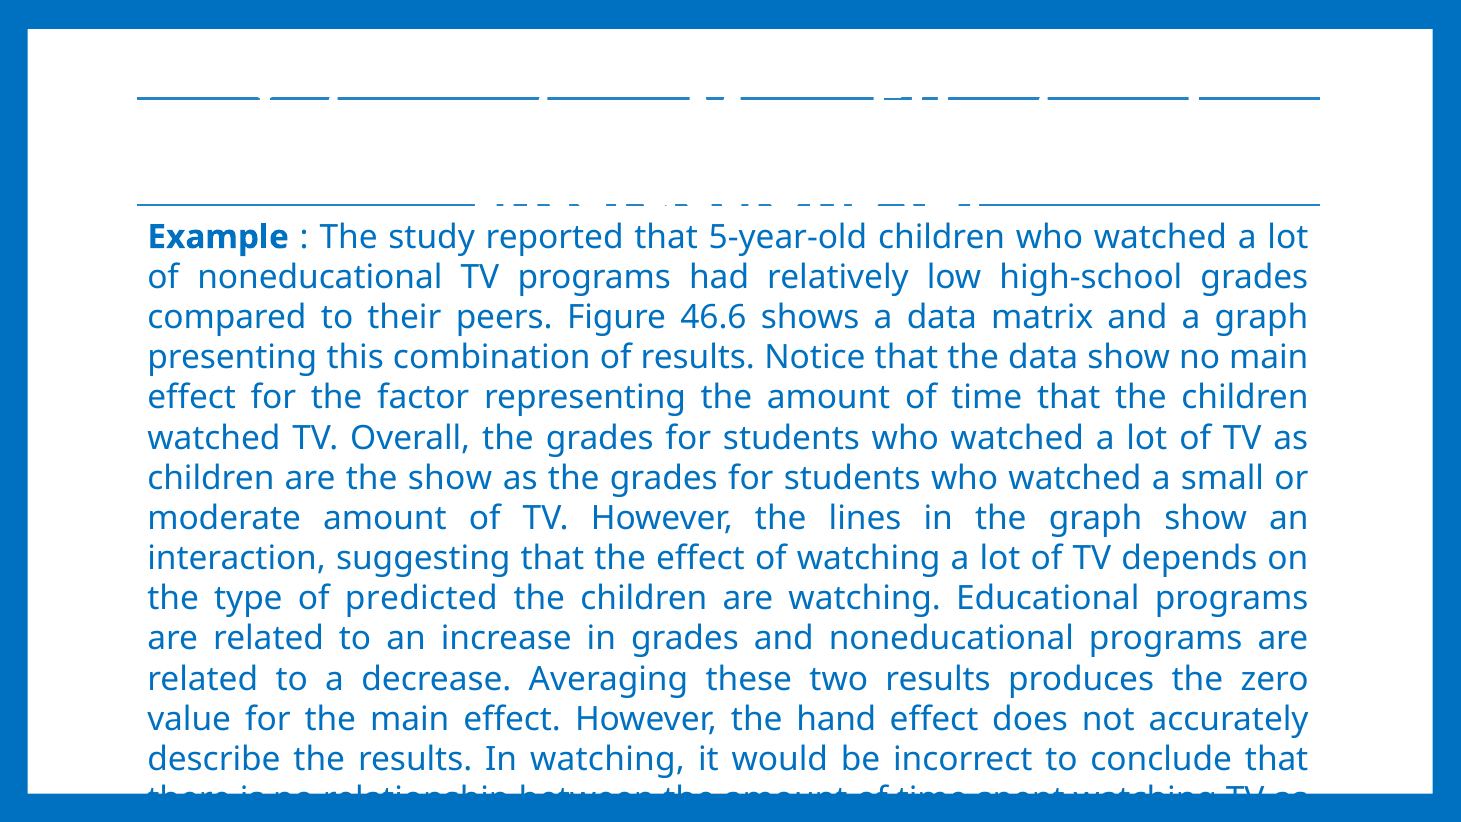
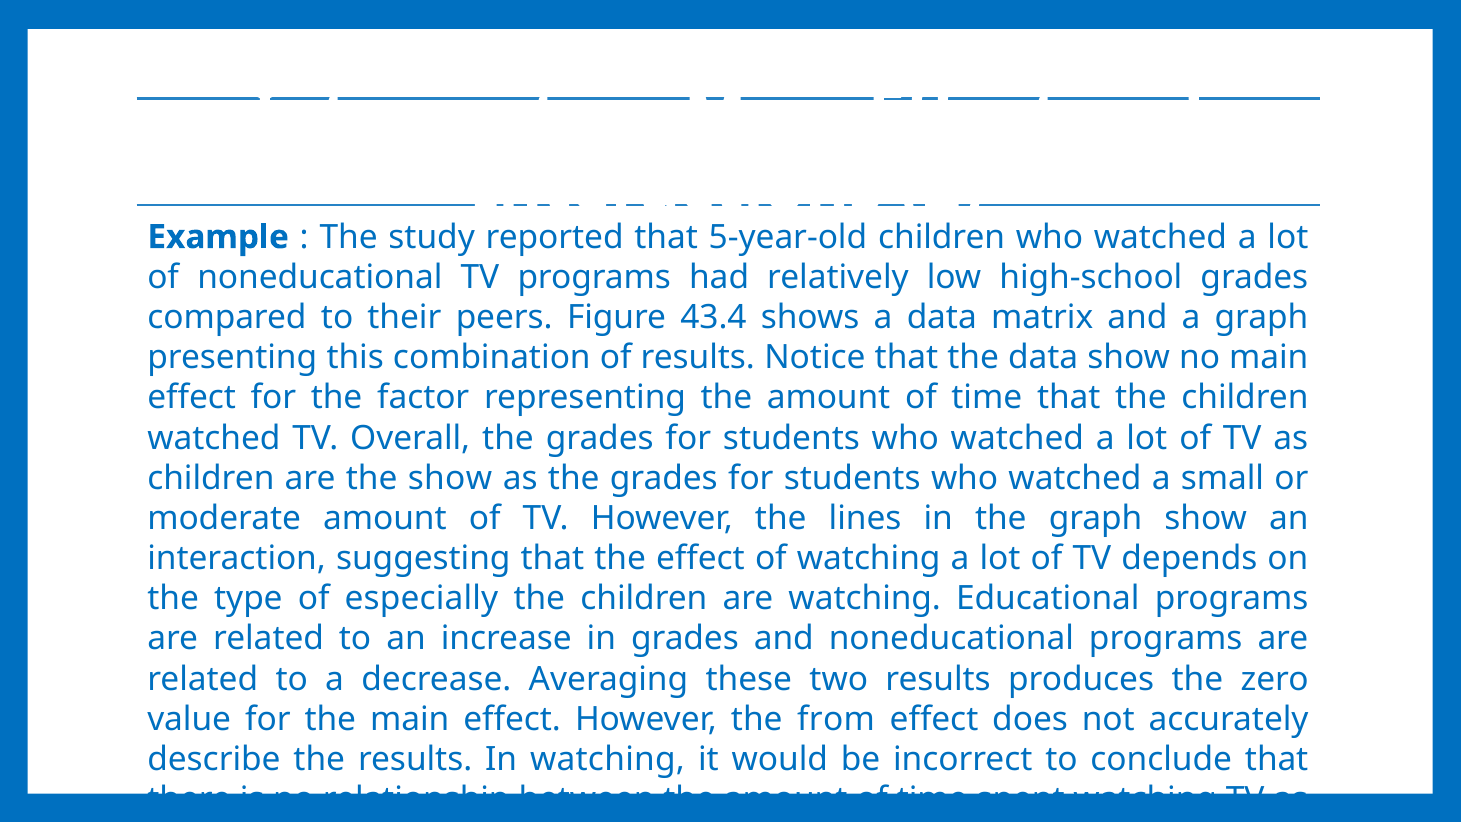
46.6: 46.6 -> 43.4
predicted: predicted -> especially
hand: hand -> from
